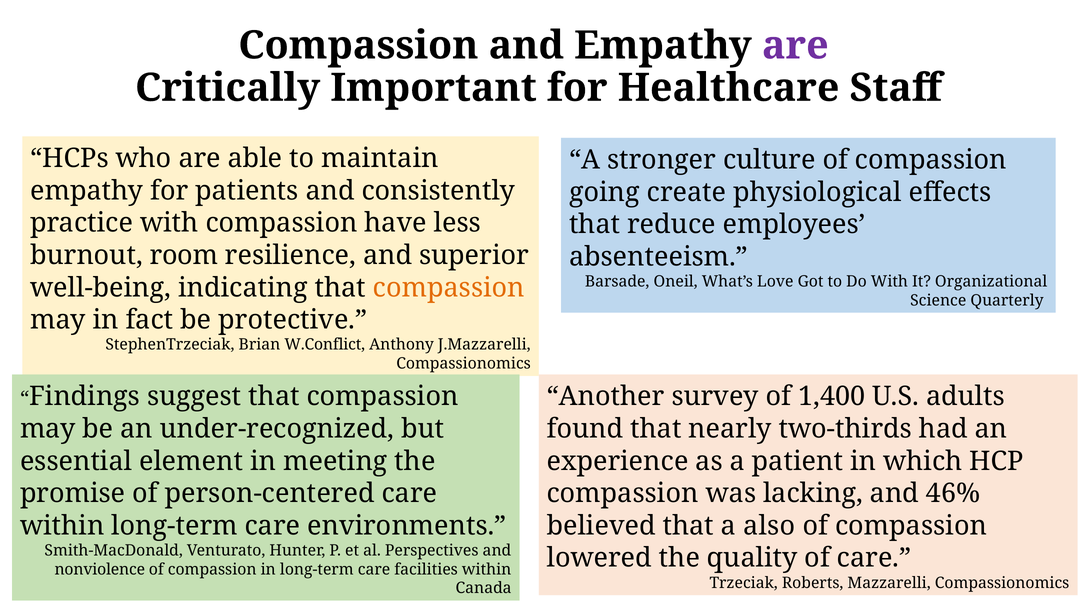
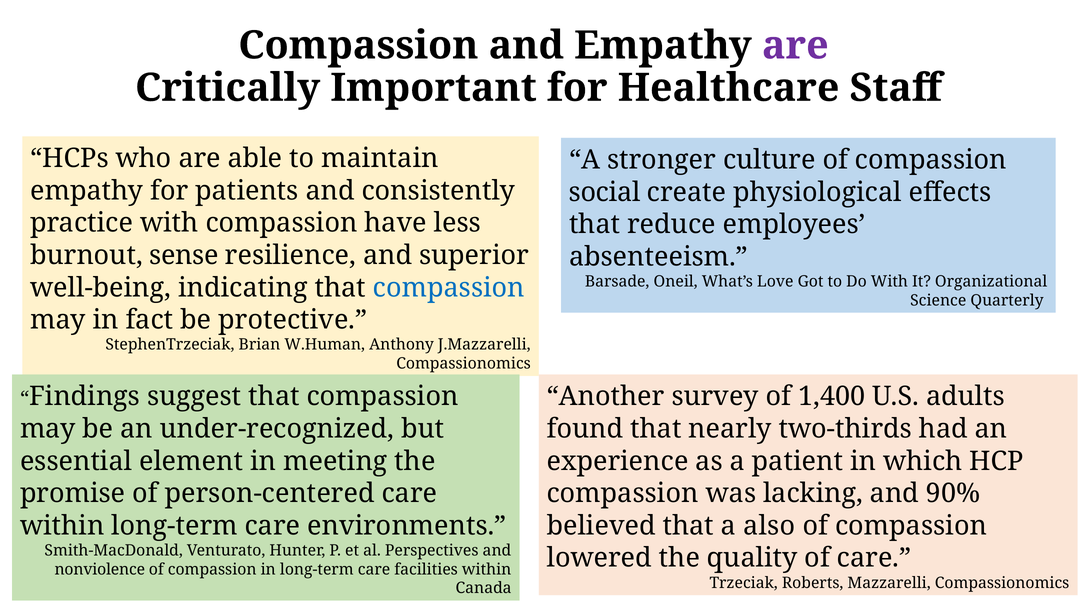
going: going -> social
room: room -> sense
compassion at (449, 288) colour: orange -> blue
W.Conflict: W.Conflict -> W.Human
46%: 46% -> 90%
